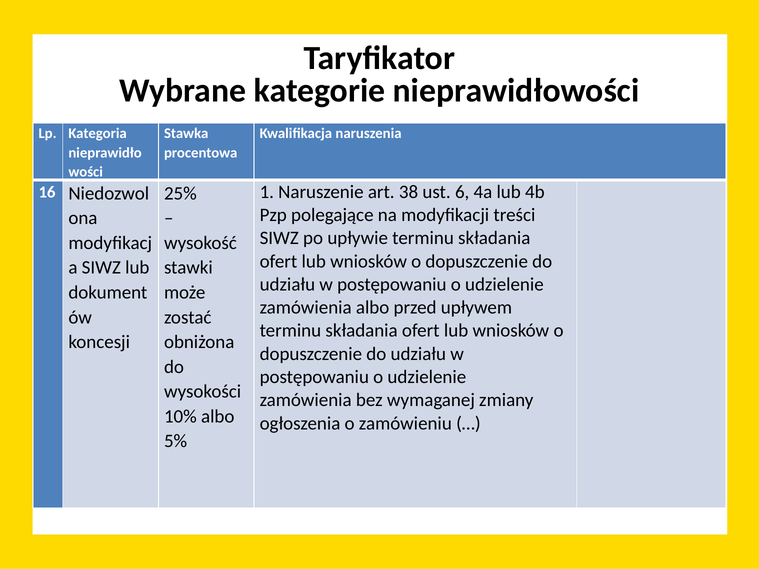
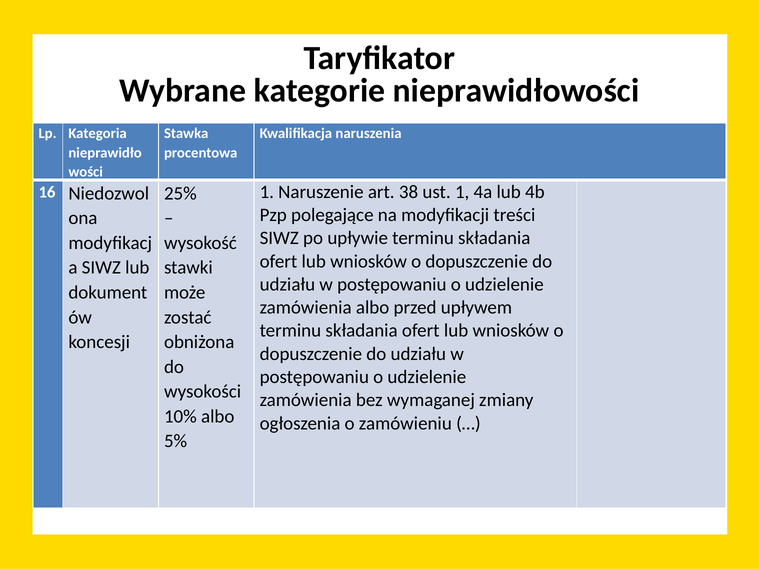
ust 6: 6 -> 1
